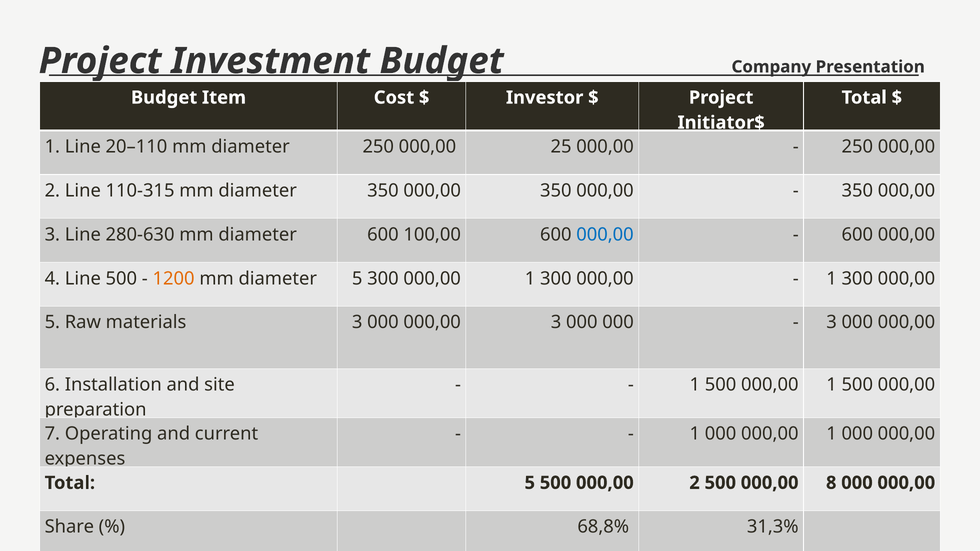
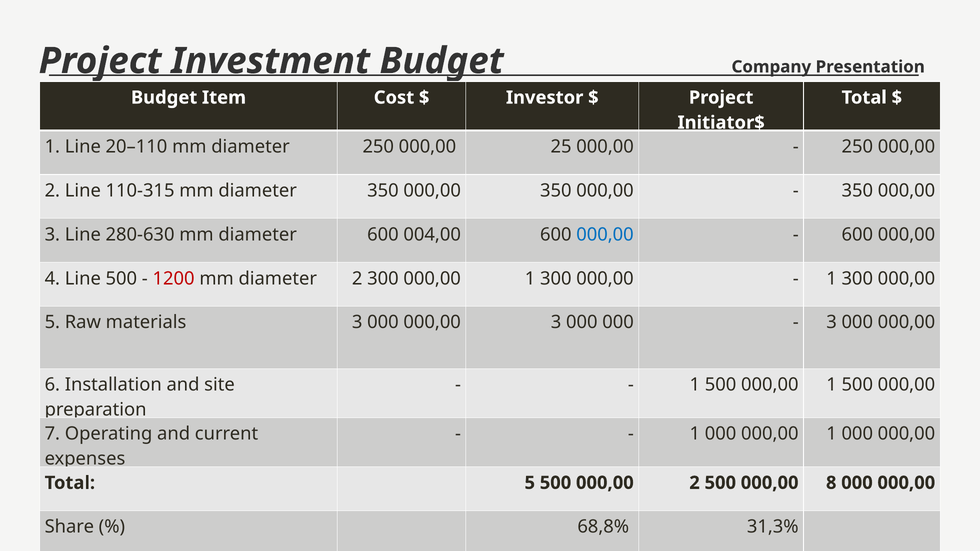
100,00: 100,00 -> 004,00
1200 colour: orange -> red
diameter 5: 5 -> 2
